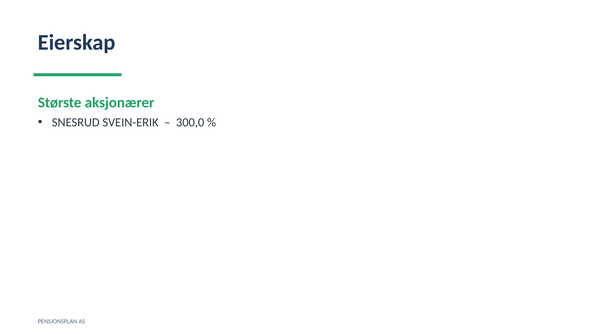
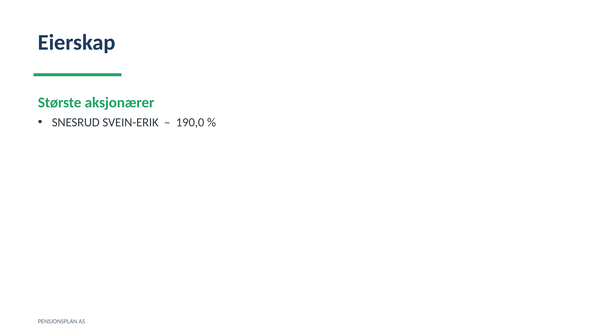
300,0: 300,0 -> 190,0
